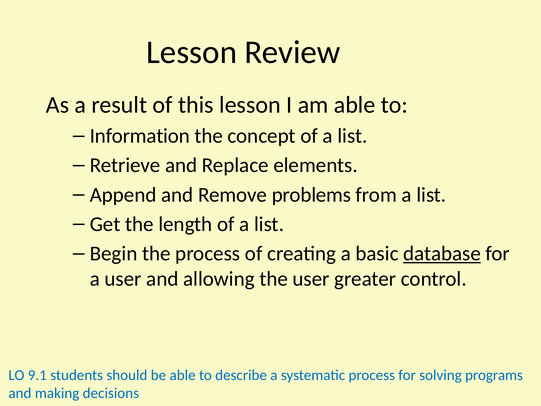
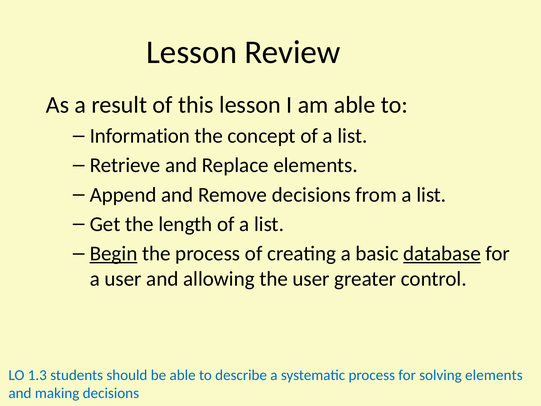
Remove problems: problems -> decisions
Begin underline: none -> present
9.1: 9.1 -> 1.3
solving programs: programs -> elements
